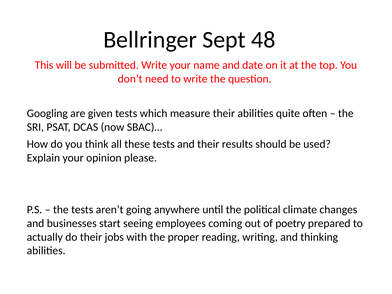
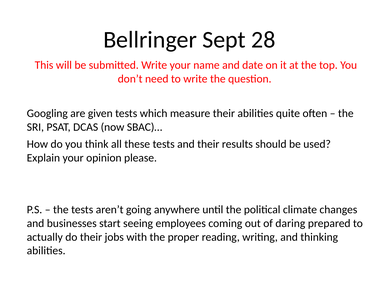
48: 48 -> 28
poetry: poetry -> daring
